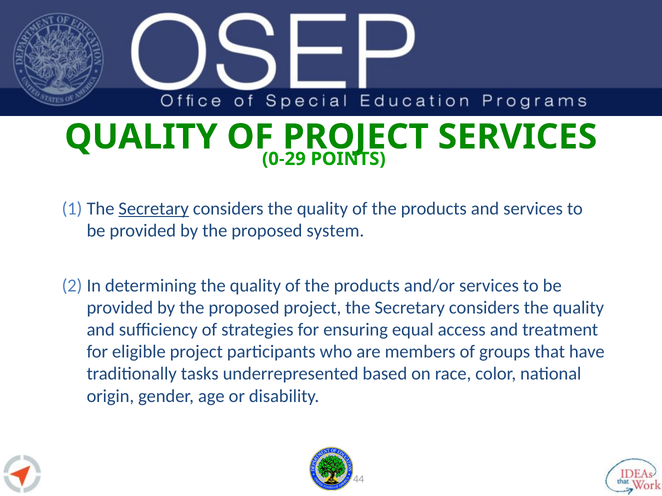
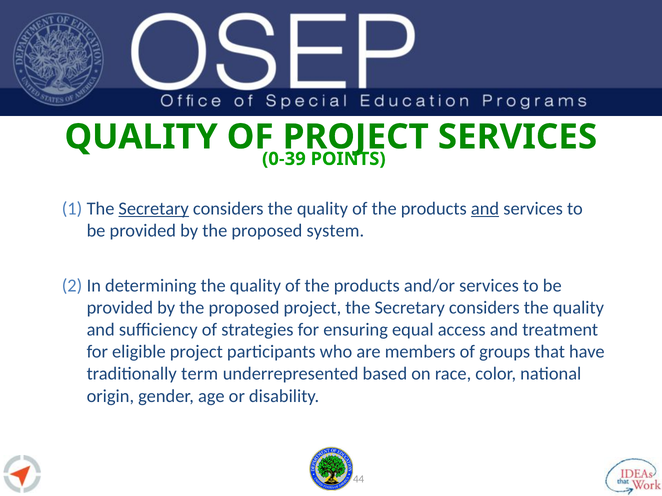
0-29: 0-29 -> 0-39
and at (485, 209) underline: none -> present
tasks: tasks -> term
